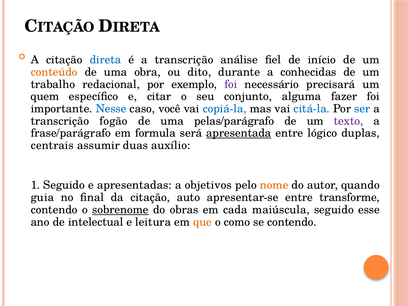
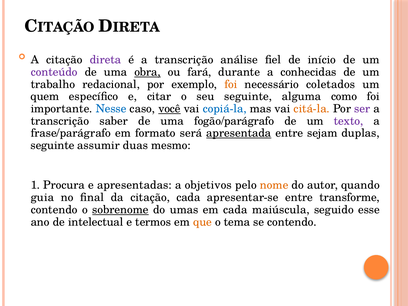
direta colour: blue -> purple
conteúdo colour: orange -> purple
obra underline: none -> present
dito: dito -> fará
foi at (231, 84) colour: purple -> orange
precisará: precisará -> coletados
seu conjunto: conjunto -> seguinte
fazer: fazer -> como
você underline: none -> present
citá-la colour: blue -> orange
ser colour: blue -> purple
fogão: fogão -> saber
pelas/parágrafo: pelas/parágrafo -> fogão/parágrafo
formula: formula -> formato
lógico: lógico -> sejam
centrais at (52, 145): centrais -> seguinte
auxílio: auxílio -> mesmo
1 Seguido: Seguido -> Procura
citação auto: auto -> cada
obras: obras -> umas
leitura: leitura -> termos
como: como -> tema
